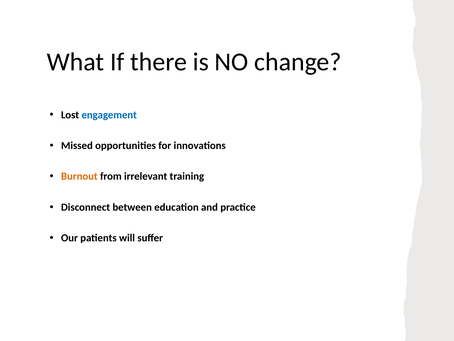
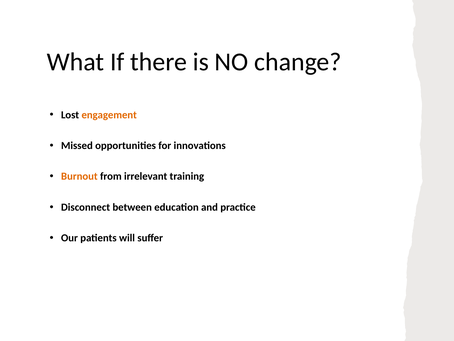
engagement colour: blue -> orange
